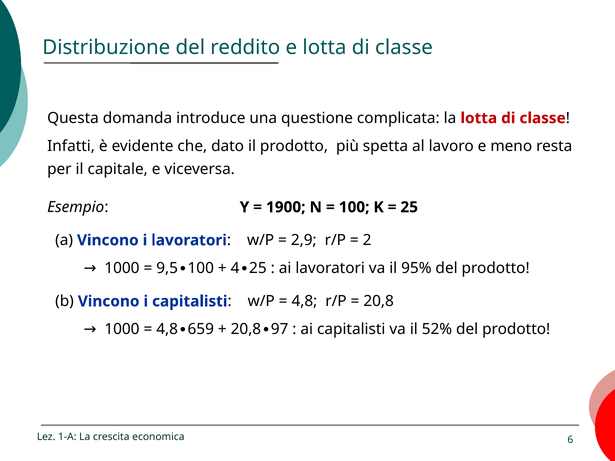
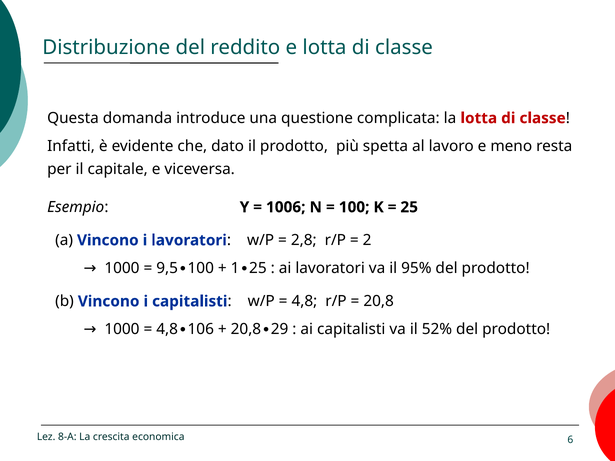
1900: 1900 -> 1006
2,9: 2,9 -> 2,8
4: 4 -> 1
659: 659 -> 106
97: 97 -> 29
1-A: 1-A -> 8-A
